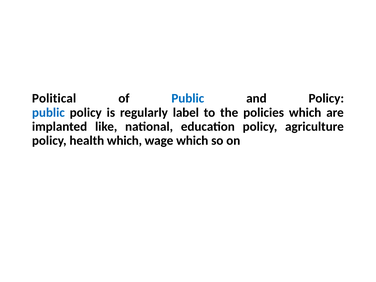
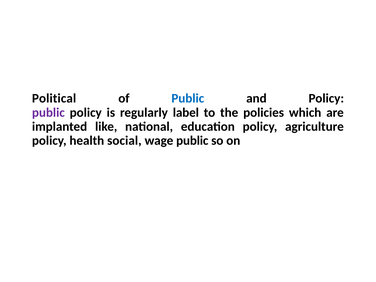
public at (48, 112) colour: blue -> purple
health which: which -> social
wage which: which -> public
